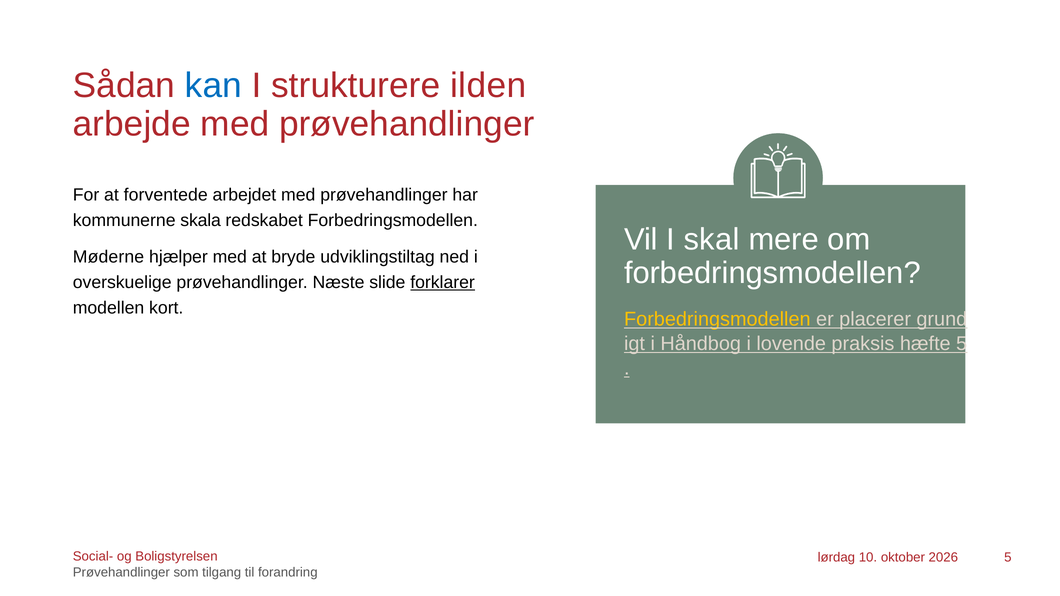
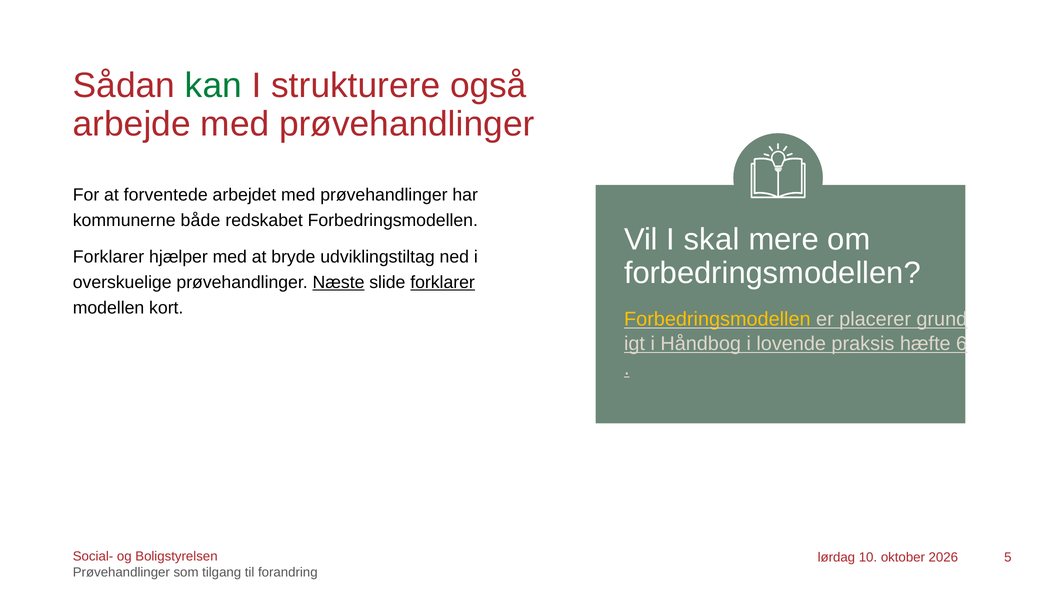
kan colour: blue -> green
ilden: ilden -> også
skala: skala -> både
Møderne at (109, 257): Møderne -> Forklarer
Næste underline: none -> present
hæfte 5: 5 -> 6
